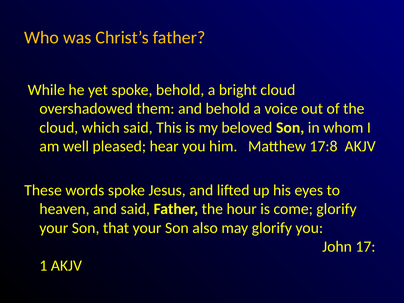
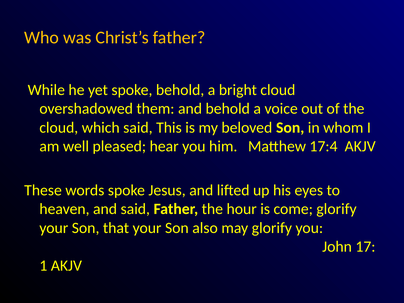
17:8: 17:8 -> 17:4
